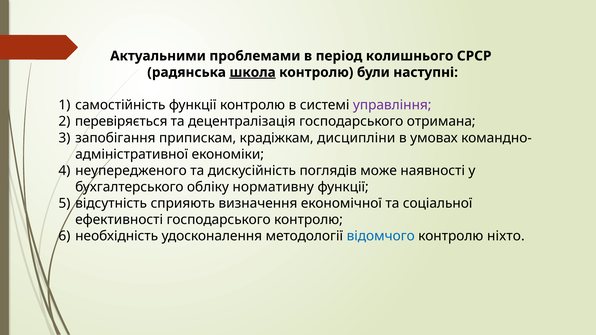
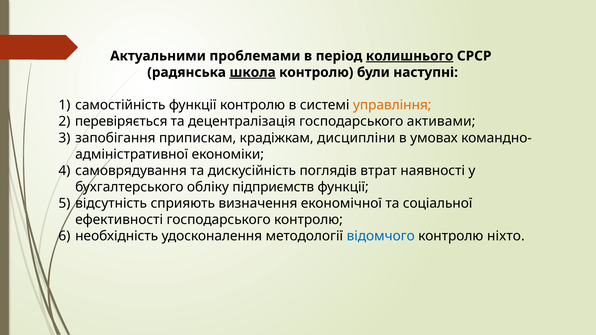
колишнього underline: none -> present
управління colour: purple -> orange
отримана: отримана -> активами
неупередженого: неупередженого -> самоврядування
може: може -> втрат
нормативну: нормативну -> підприємств
